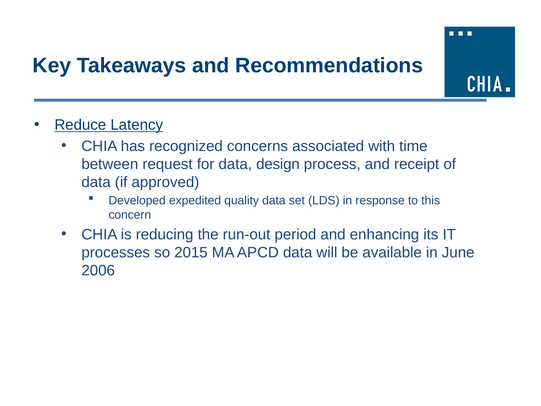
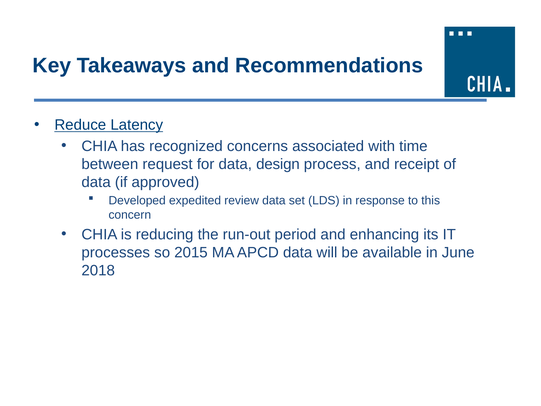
quality: quality -> review
2006: 2006 -> 2018
